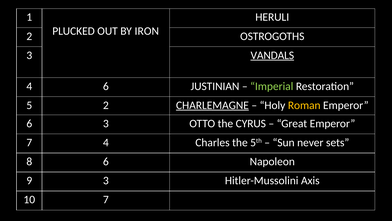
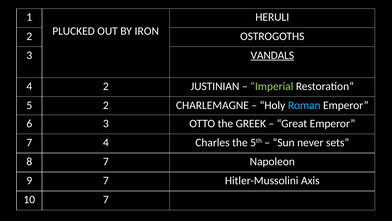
4 6: 6 -> 2
CHARLEMAGNE underline: present -> none
Roman colour: yellow -> light blue
CYRUS: CYRUS -> GREEK
8 6: 6 -> 7
9 3: 3 -> 7
